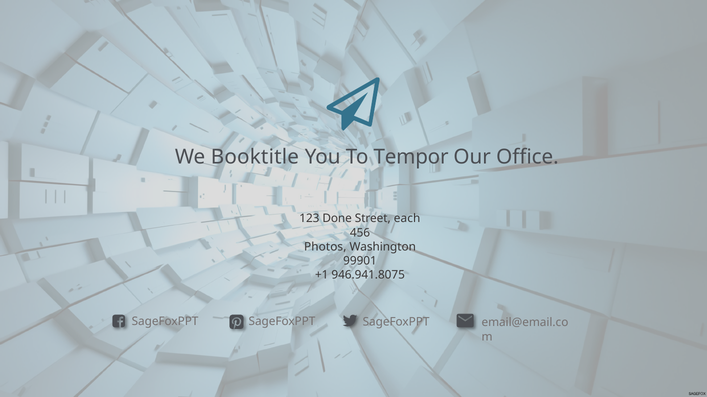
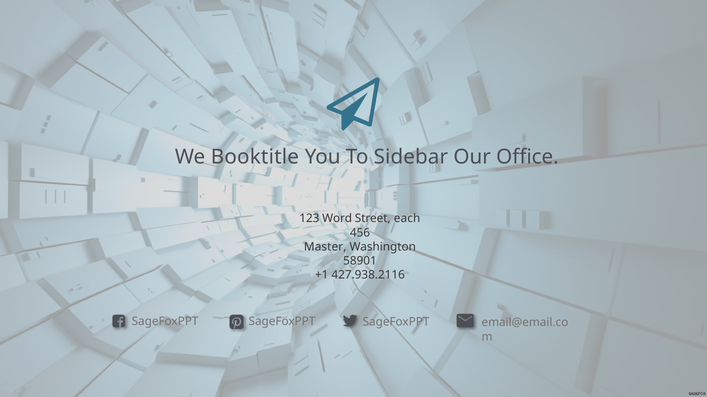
Tempor: Tempor -> Sidebar
Done: Done -> Word
Photos: Photos -> Master
99901: 99901 -> 58901
946.941.8075: 946.941.8075 -> 427.938.2116
